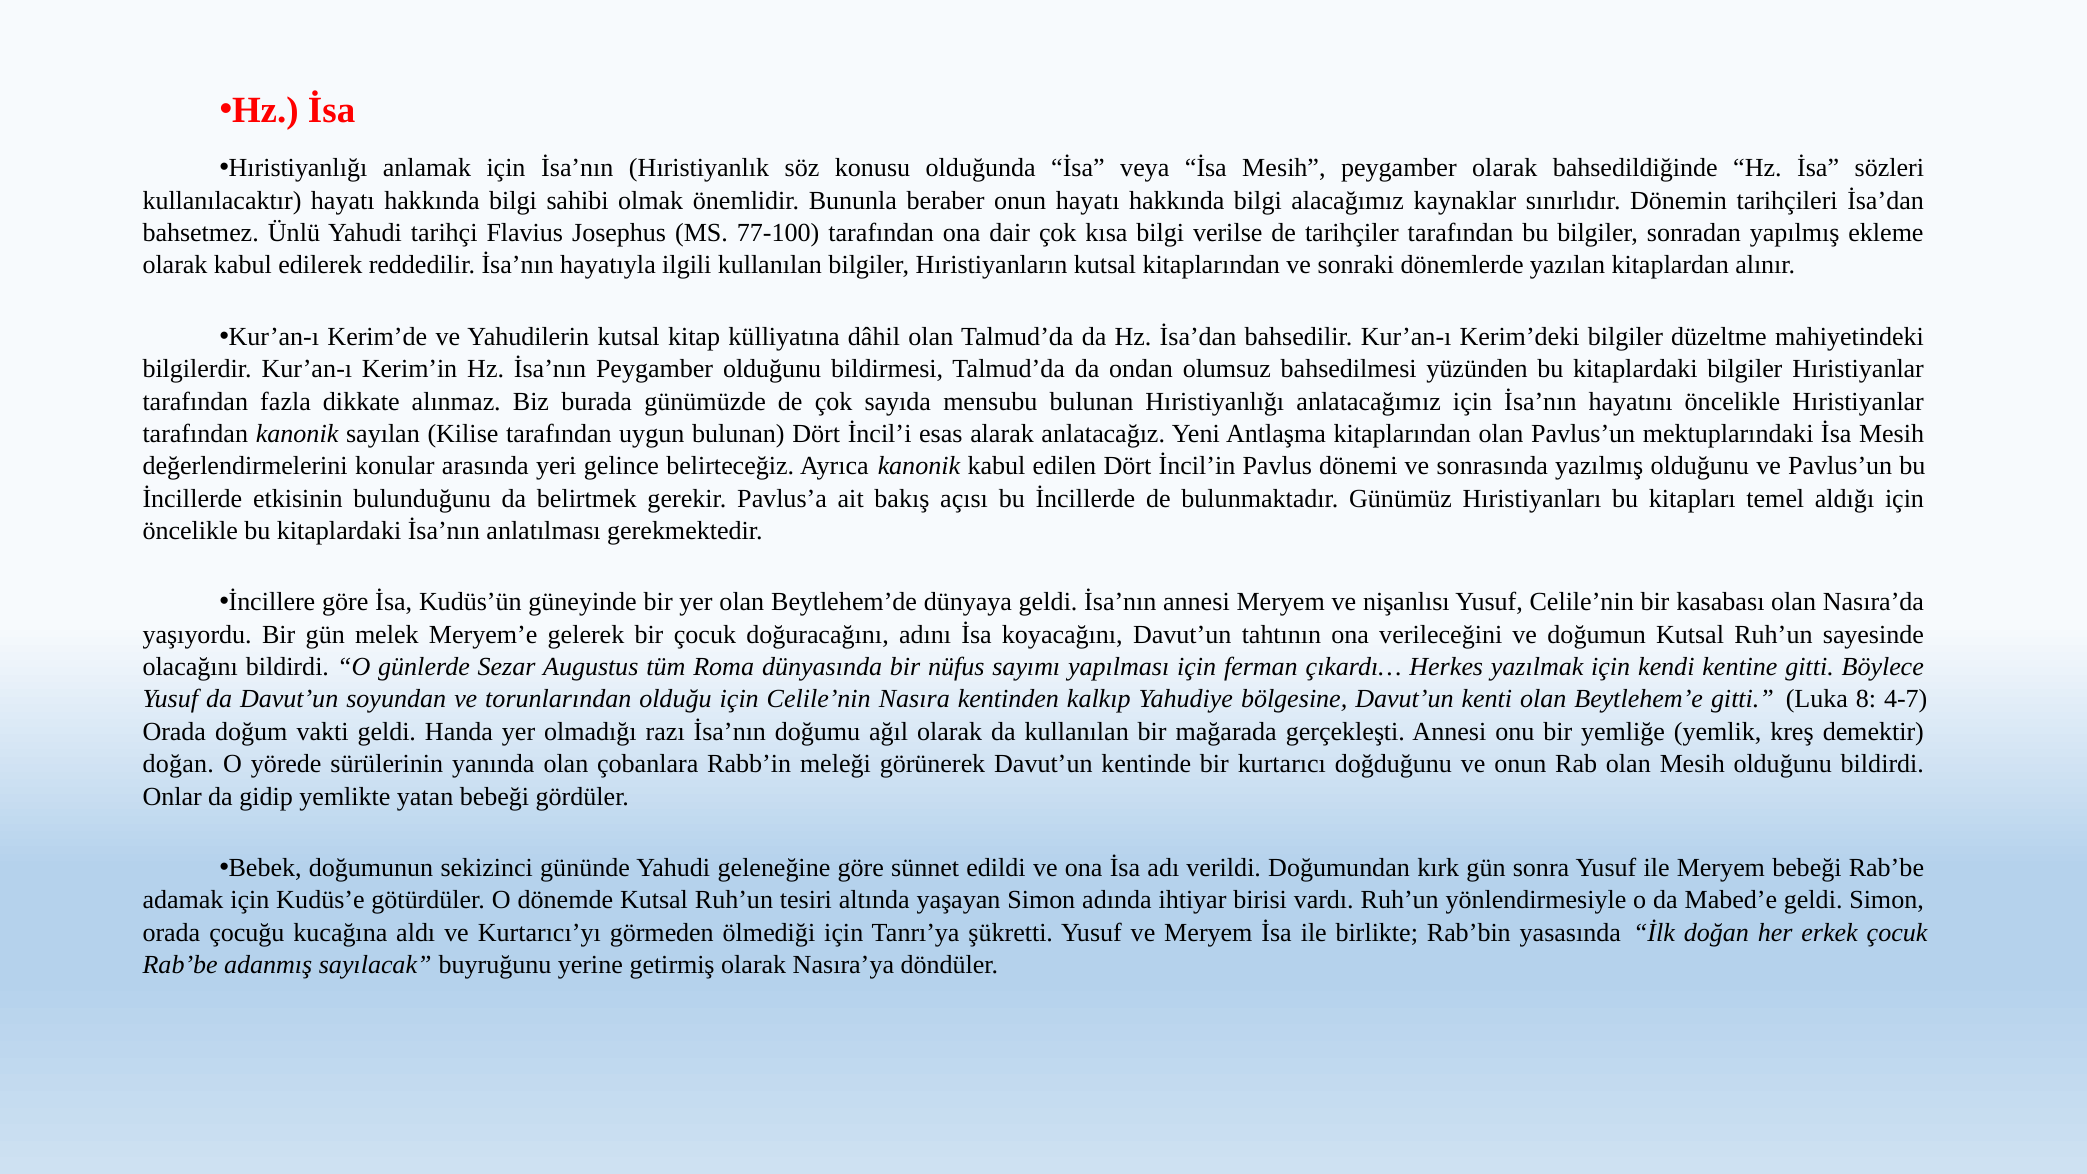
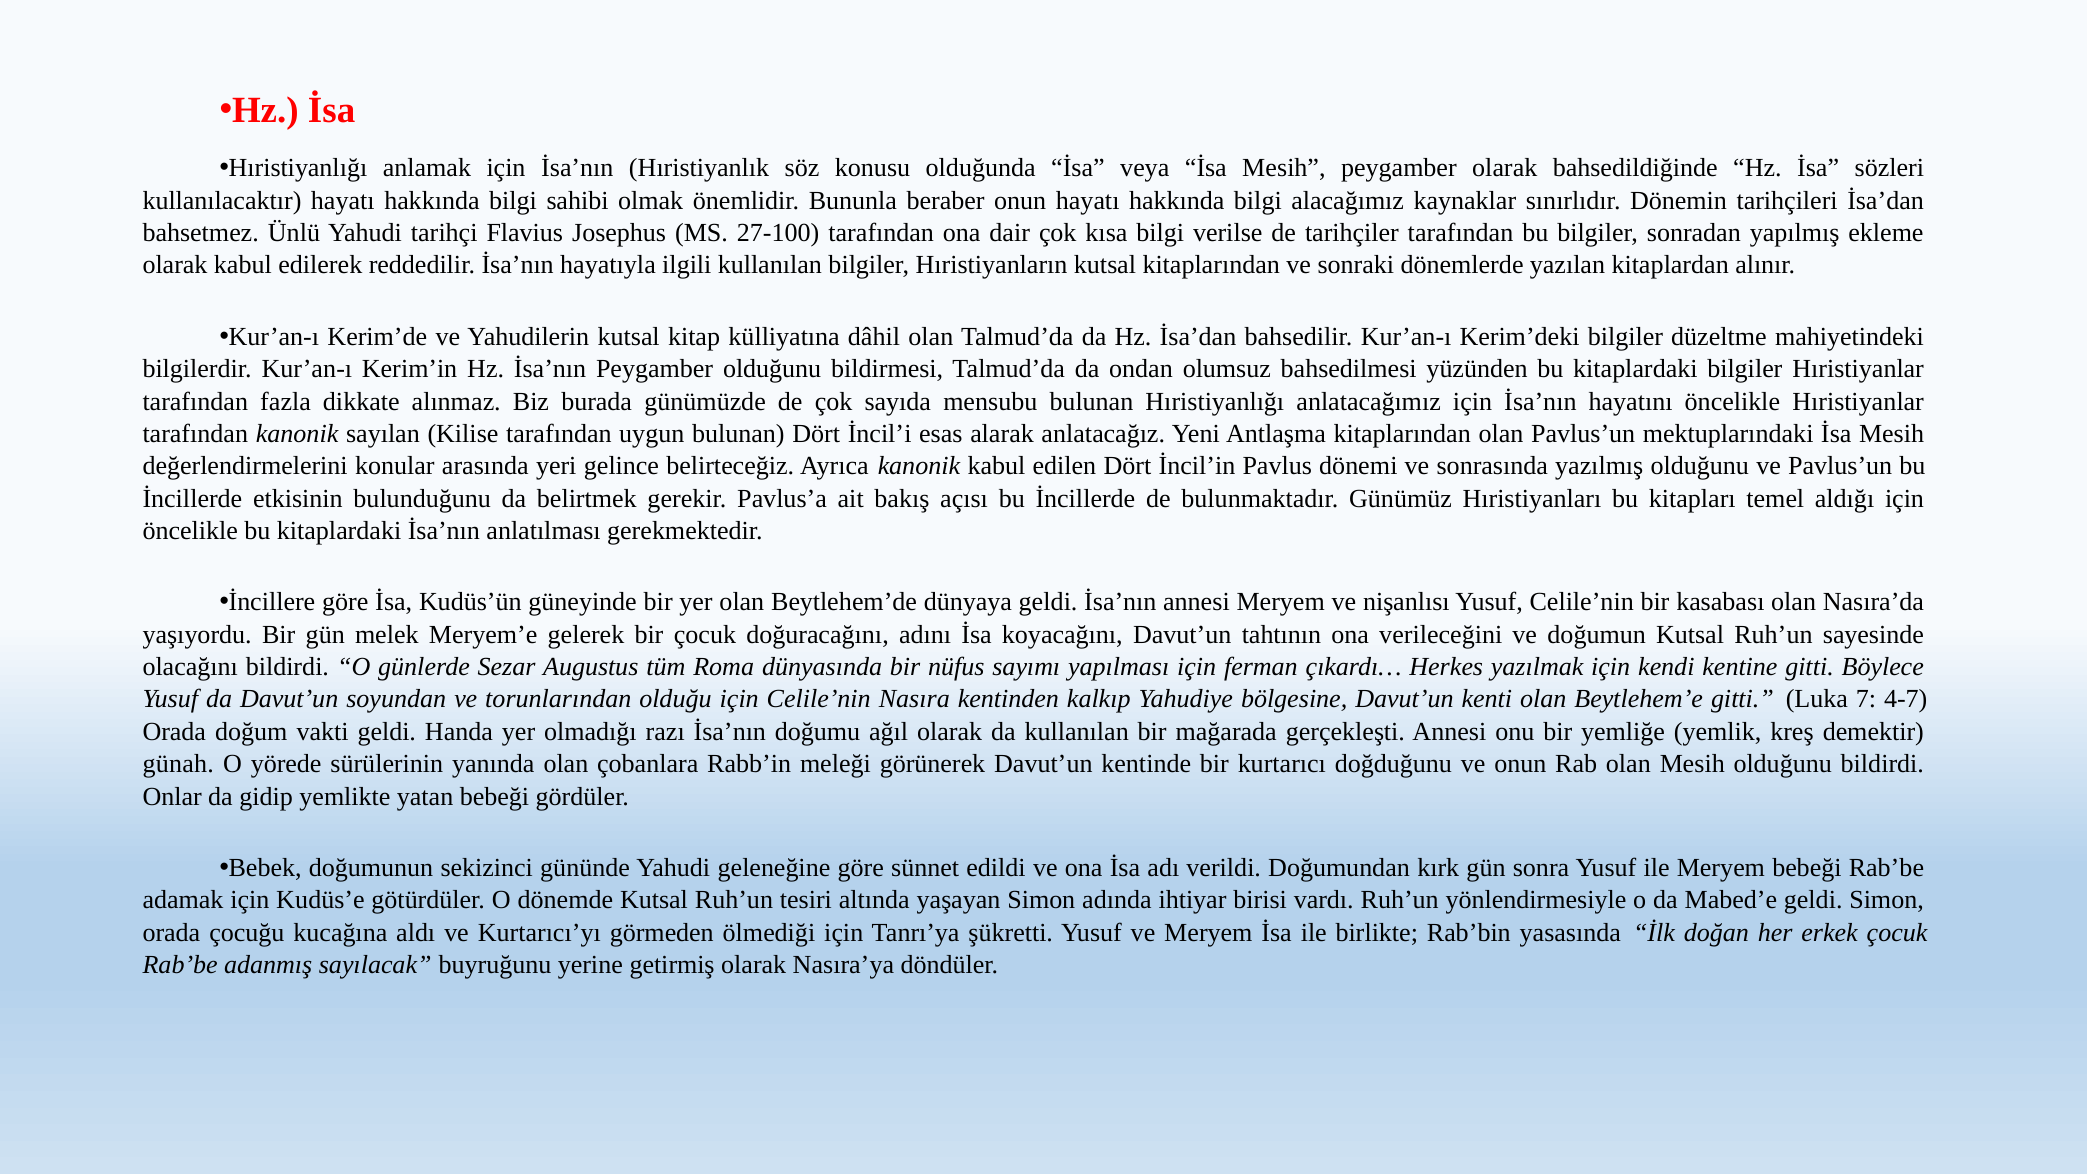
77-100: 77-100 -> 27-100
8: 8 -> 7
doğan at (178, 764): doğan -> günah
